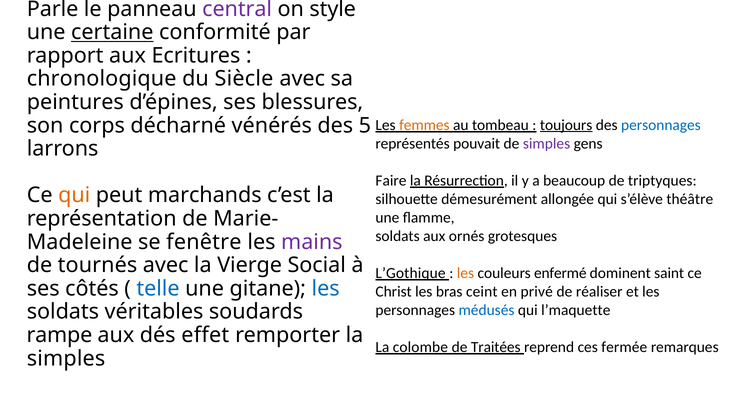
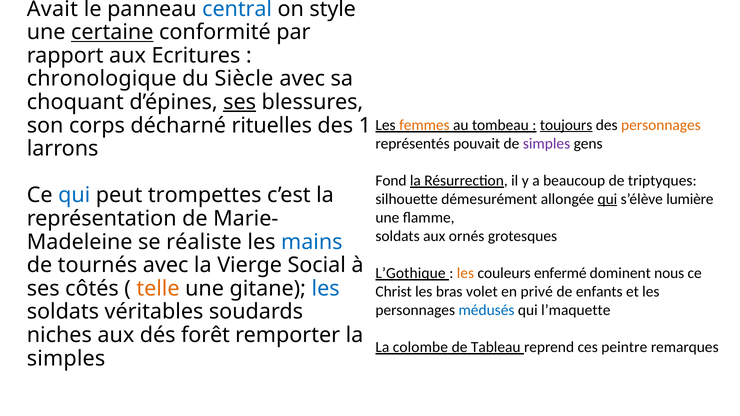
Parle: Parle -> Avait
central colour: purple -> blue
peintures: peintures -> choquant
ses at (240, 102) underline: none -> present
personnages at (661, 125) colour: blue -> orange
vénérés: vénérés -> rituelles
5: 5 -> 1
Faire: Faire -> Fond
qui at (74, 195) colour: orange -> blue
marchands: marchands -> trompettes
qui at (607, 199) underline: none -> present
théâtre: théâtre -> lumière
fenêtre: fenêtre -> réaliste
mains colour: purple -> blue
saint: saint -> nous
telle colour: blue -> orange
ceint: ceint -> volet
réaliser: réaliser -> enfants
rampe: rampe -> niches
effet: effet -> forêt
Traitées: Traitées -> Tableau
fermée: fermée -> peintre
